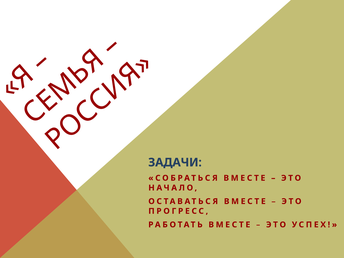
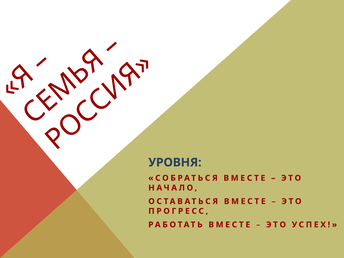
ЗАДАЧИ: ЗАДАЧИ -> УРОВНЯ
